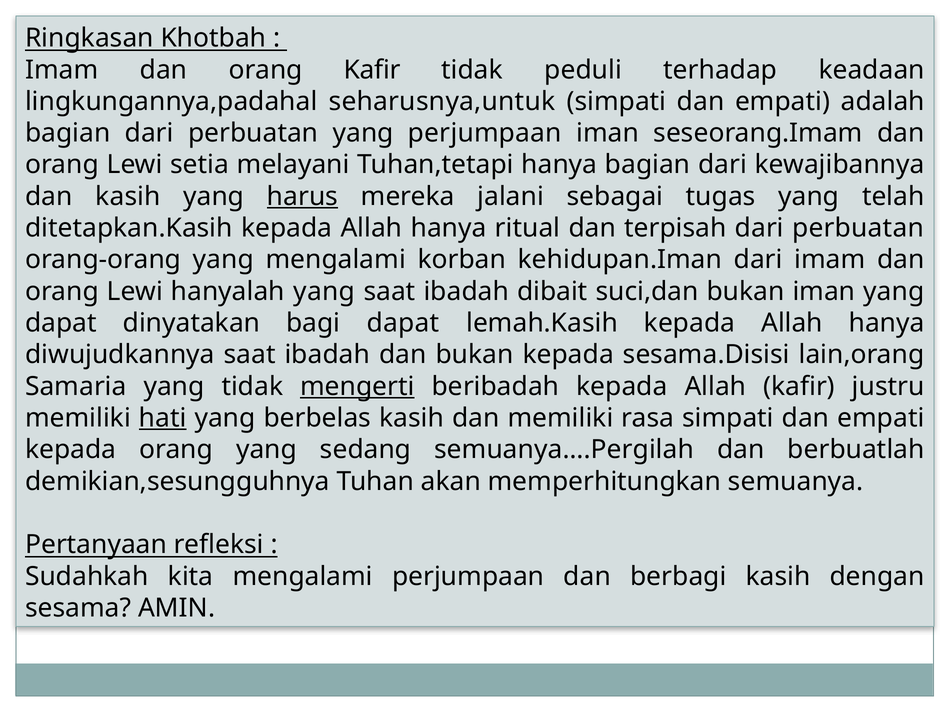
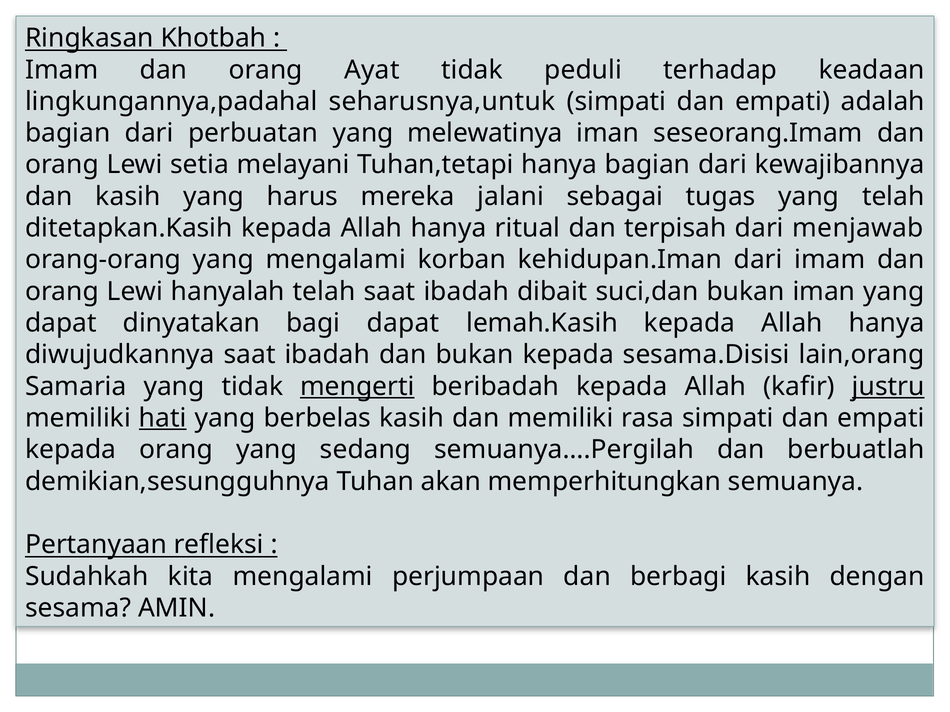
orang Kafir: Kafir -> Ayat
yang perjumpaan: perjumpaan -> melewatinya
harus underline: present -> none
terpisah dari perbuatan: perbuatan -> menjawab
hanyalah yang: yang -> telah
justru underline: none -> present
